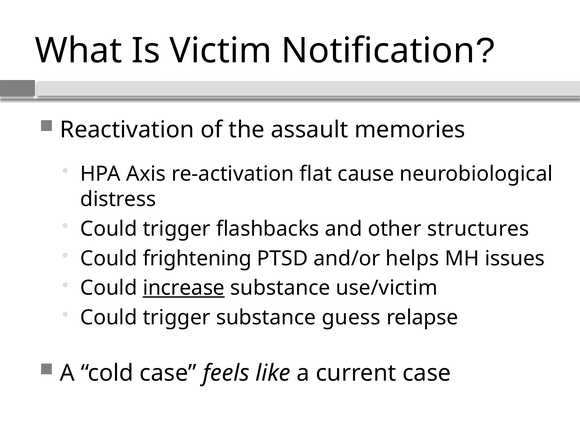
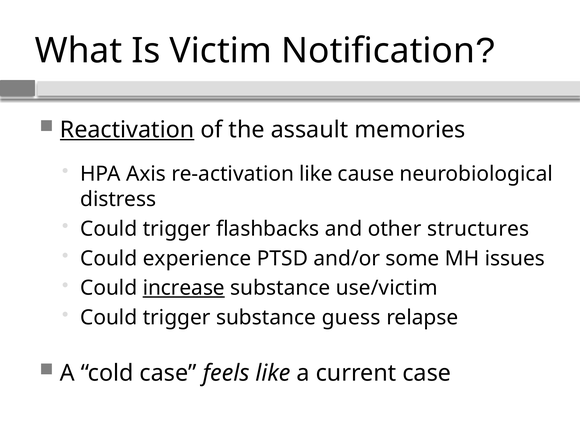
Reactivation underline: none -> present
re-activation flat: flat -> like
frightening: frightening -> experience
helps: helps -> some
